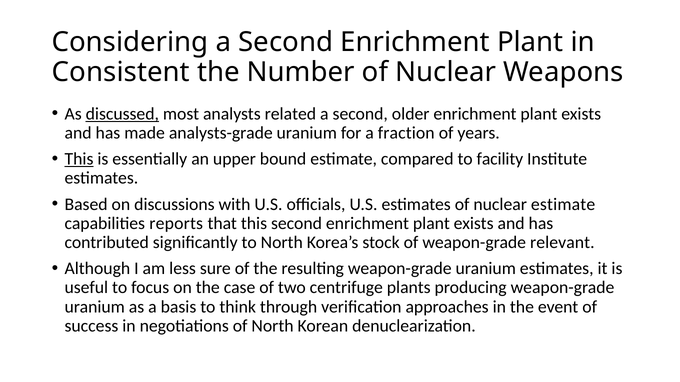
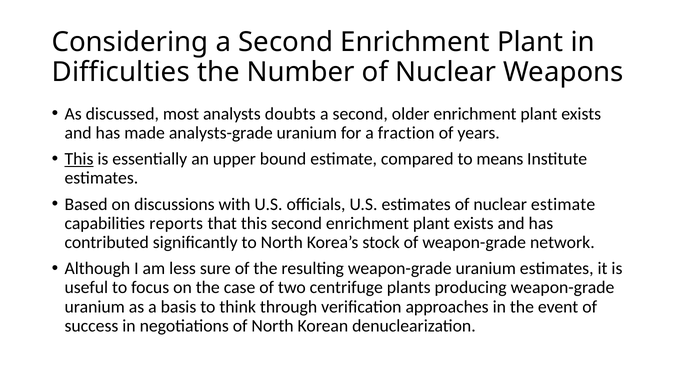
Consistent: Consistent -> Difficulties
discussed underline: present -> none
related: related -> doubts
facility: facility -> means
relevant: relevant -> network
